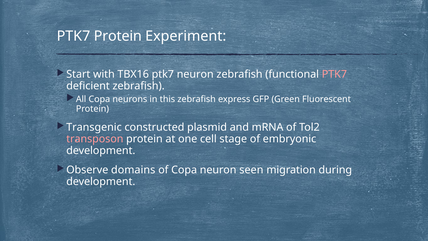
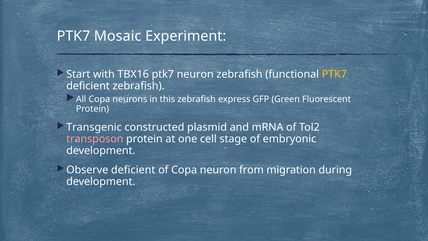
PTK7 Protein: Protein -> Mosaic
PTK7 at (334, 74) colour: pink -> yellow
Observe domains: domains -> deficient
seen: seen -> from
